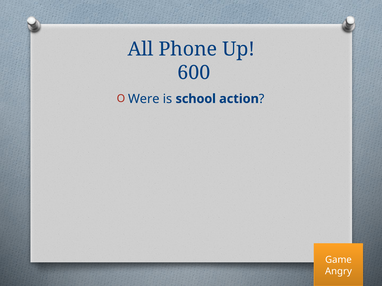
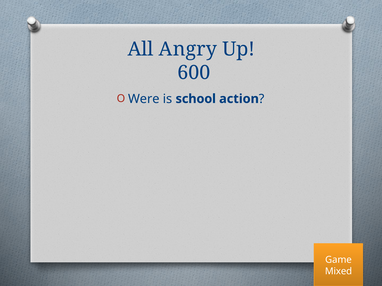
Phone: Phone -> Angry
Angry: Angry -> Mixed
